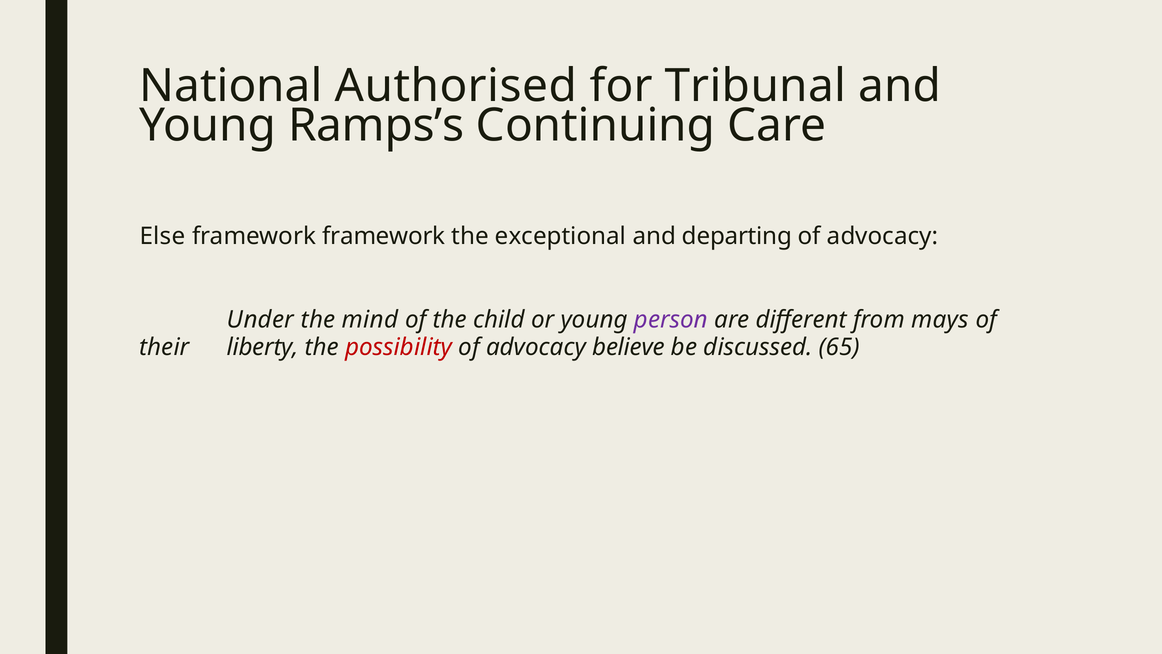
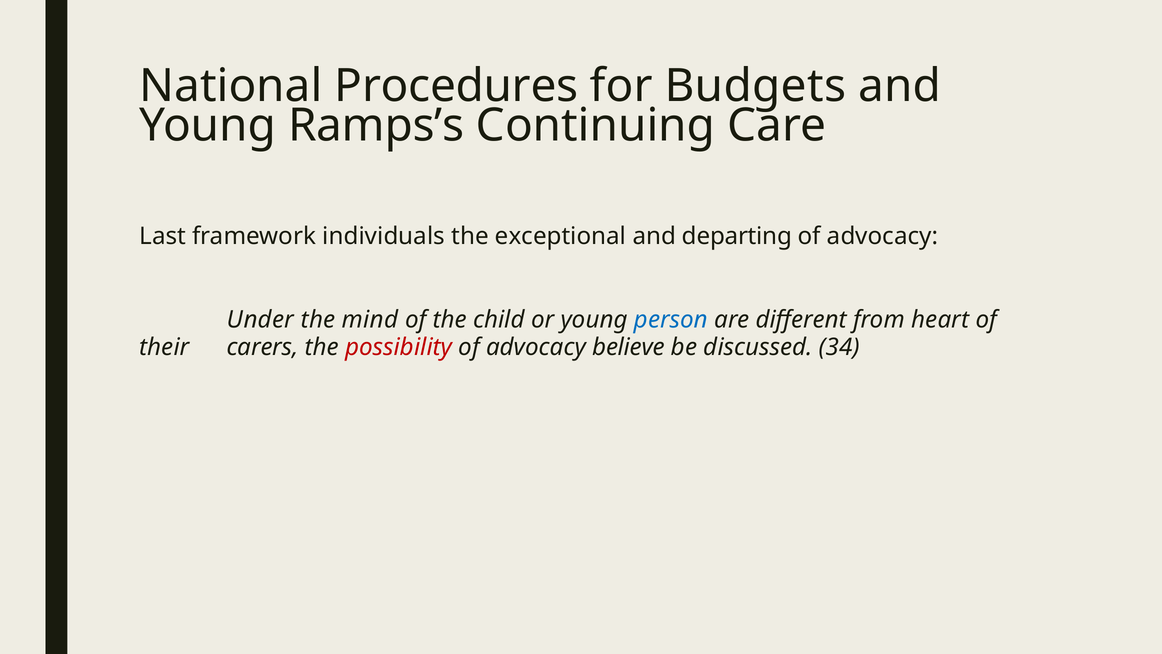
Authorised: Authorised -> Procedures
Tribunal: Tribunal -> Budgets
Else: Else -> Last
framework framework: framework -> individuals
person colour: purple -> blue
mays: mays -> heart
liberty: liberty -> carers
65: 65 -> 34
